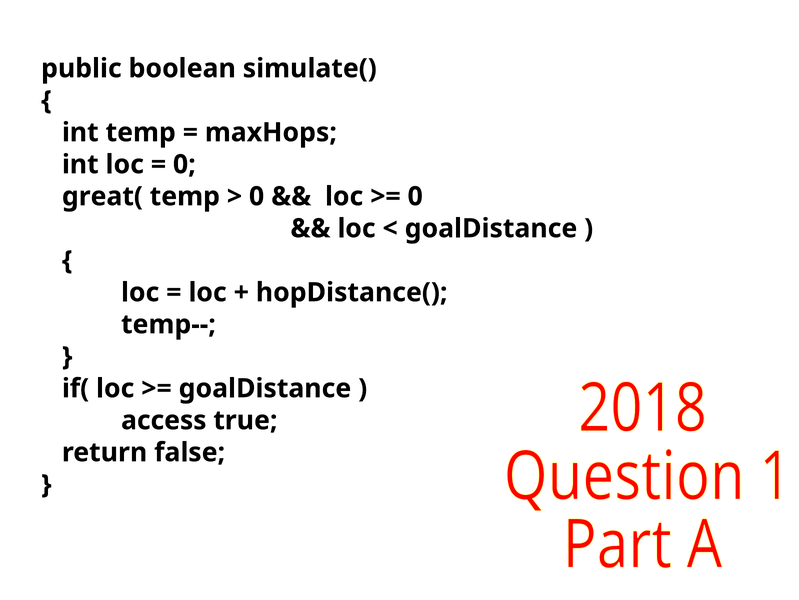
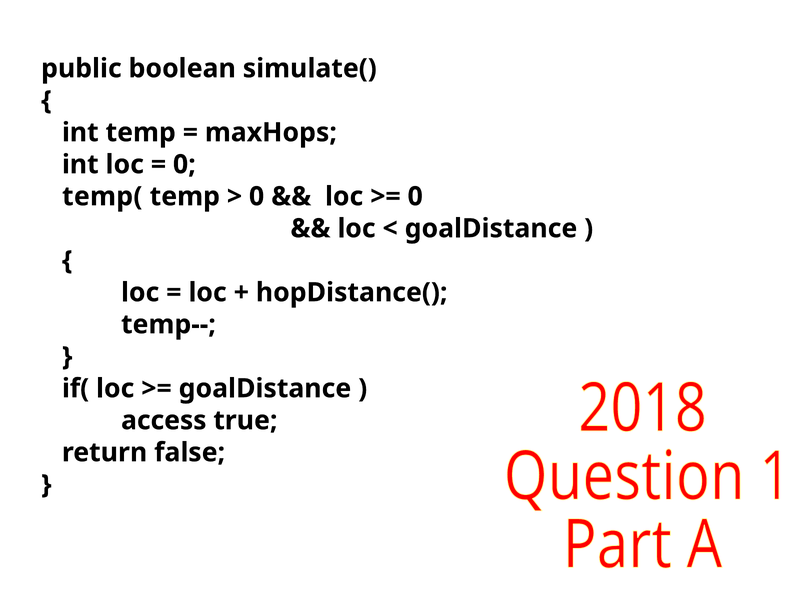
great(: great( -> temp(
